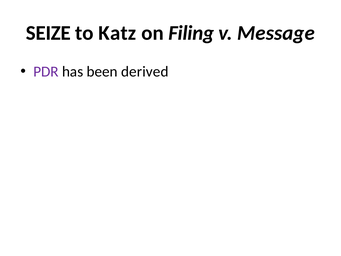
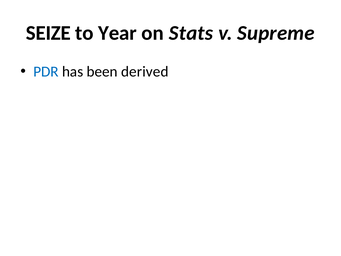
Katz: Katz -> Year
Filing: Filing -> Stats
Message: Message -> Supreme
PDR colour: purple -> blue
